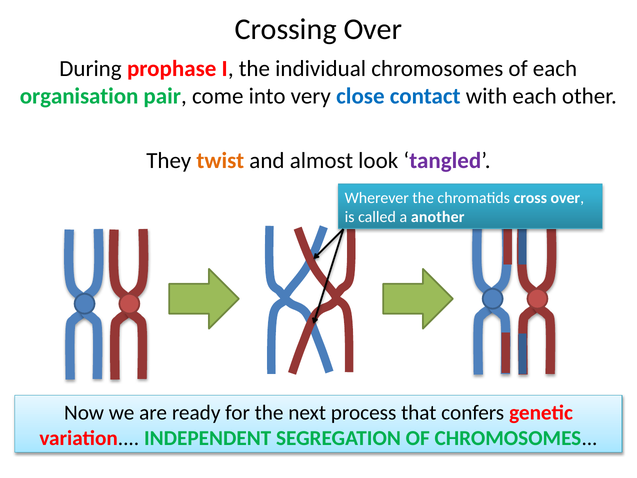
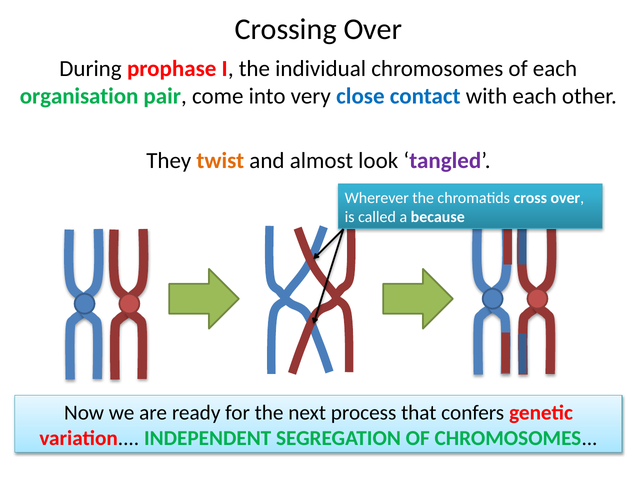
another: another -> because
